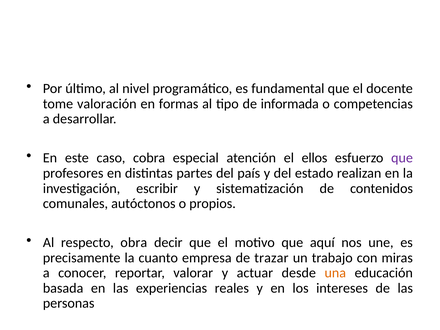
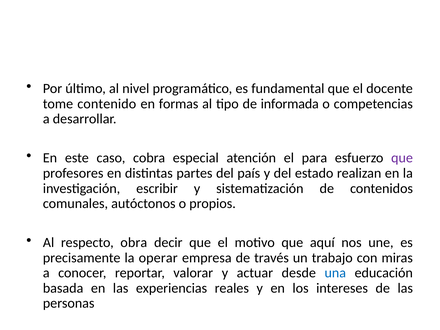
valoración: valoración -> contenido
ellos: ellos -> para
cuanto: cuanto -> operar
trazar: trazar -> través
una colour: orange -> blue
